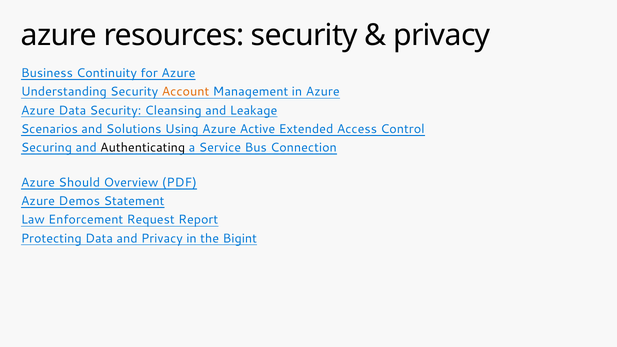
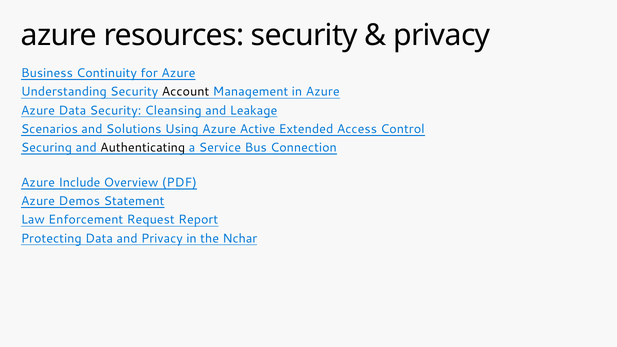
Account colour: orange -> black
Should: Should -> Include
Bigint: Bigint -> Nchar
